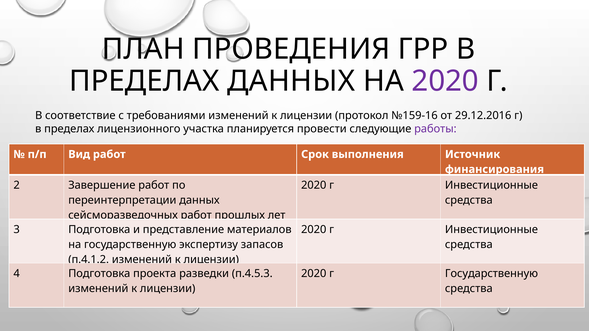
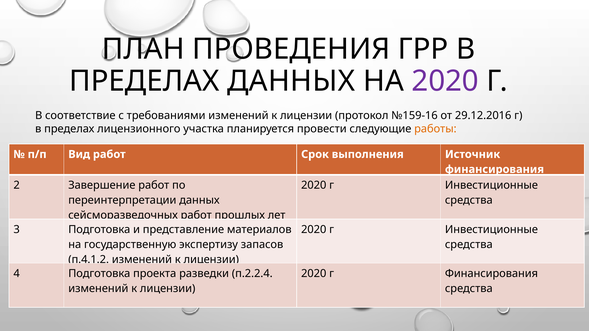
работы colour: purple -> orange
п.4.5.3: п.4.5.3 -> п.2.2.4
г Государственную: Государственную -> Финансирования
